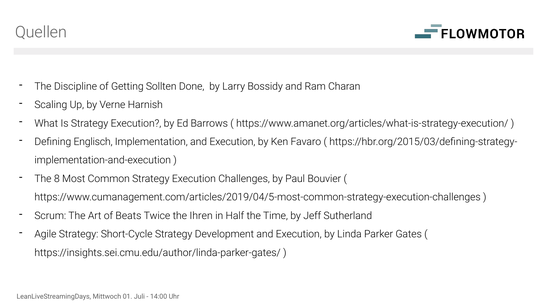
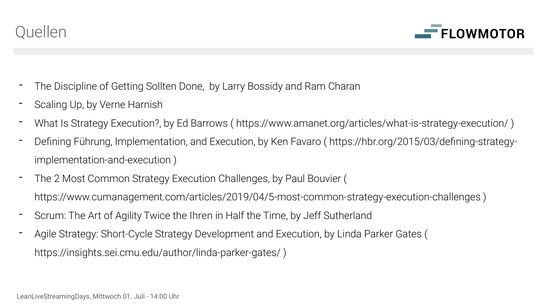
Englisch: Englisch -> Führung
8: 8 -> 2
Beats: Beats -> Agility
